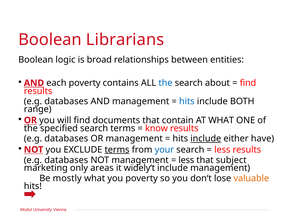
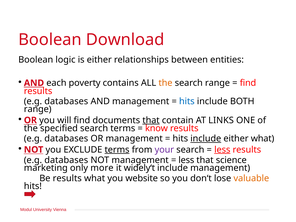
Librarians: Librarians -> Download
is broad: broad -> either
the at (165, 83) colour: blue -> orange
search about: about -> range
that at (151, 120) underline: none -> present
AT WHAT: WHAT -> LINKS
either have: have -> what
your colour: blue -> purple
less at (222, 150) underline: none -> present
subject: subject -> science
areas: areas -> more
Be mostly: mostly -> results
you poverty: poverty -> website
